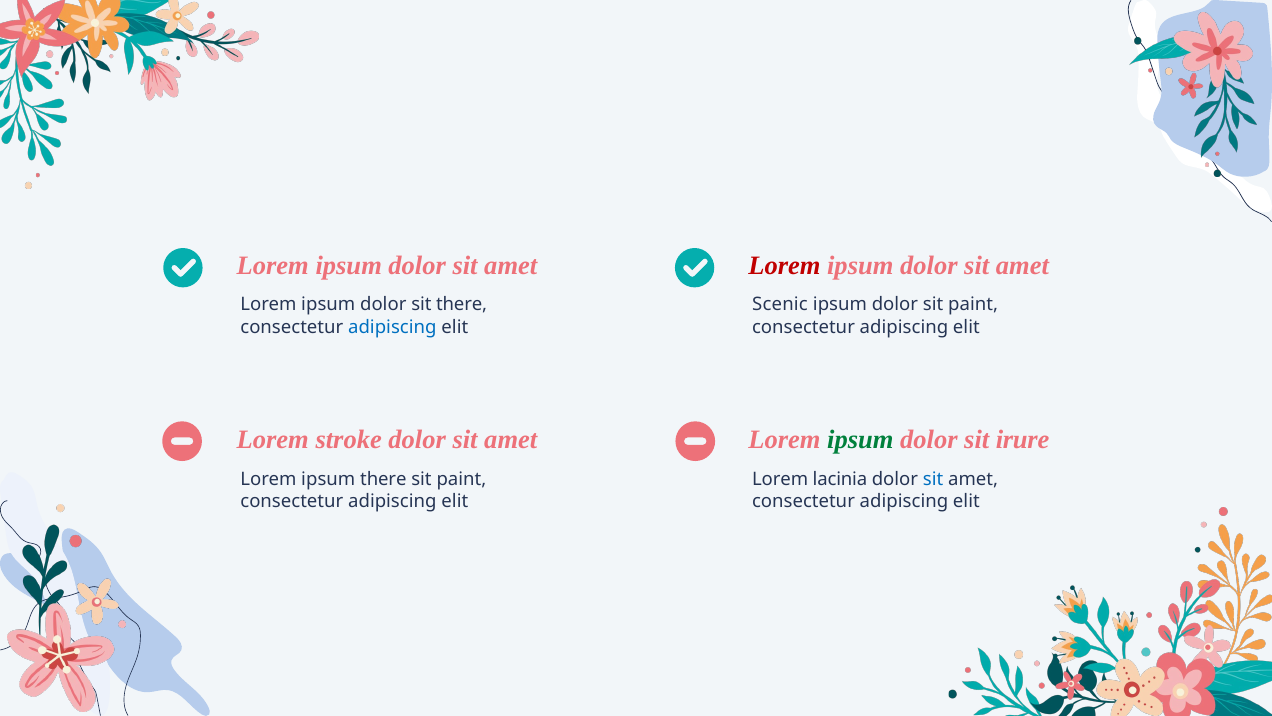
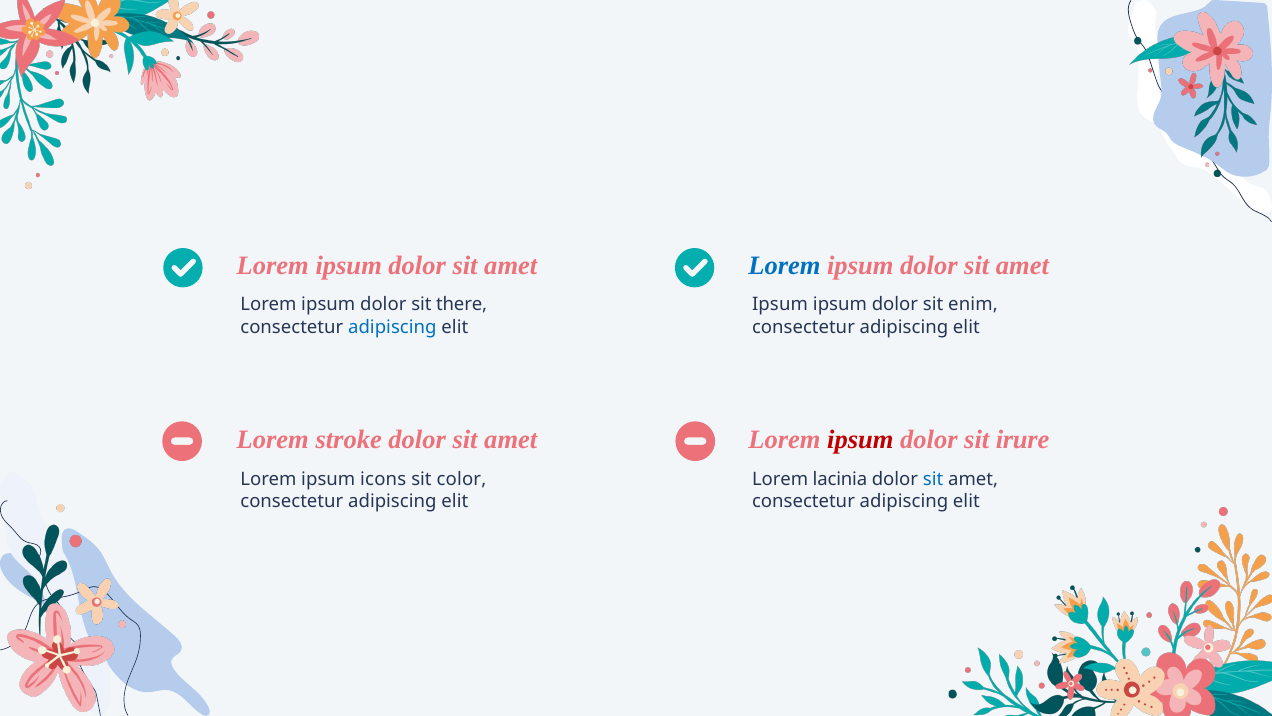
Lorem at (784, 265) colour: red -> blue
Scenic at (780, 304): Scenic -> Ipsum
dolor sit paint: paint -> enim
ipsum at (860, 440) colour: green -> red
ipsum there: there -> icons
paint at (461, 479): paint -> color
